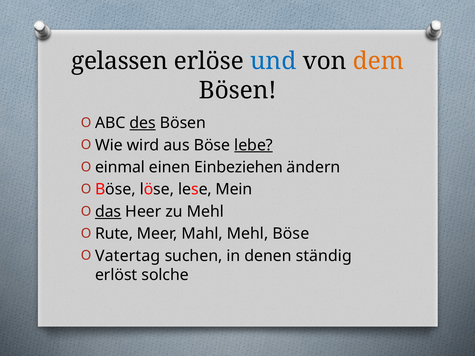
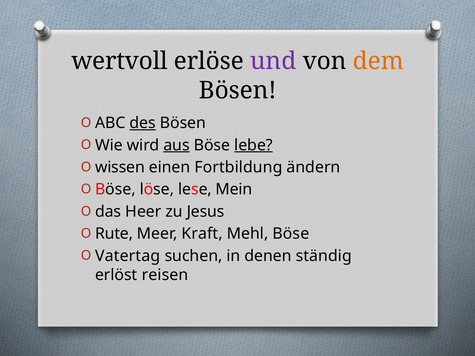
gelassen: gelassen -> wertvoll
und colour: blue -> purple
aus underline: none -> present
einmal: einmal -> wissen
Einbeziehen: Einbeziehen -> Fortbildung
das underline: present -> none
zu Mehl: Mehl -> Jesus
Mahl: Mahl -> Kraft
solche: solche -> reisen
